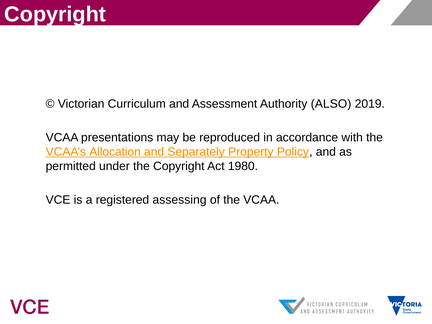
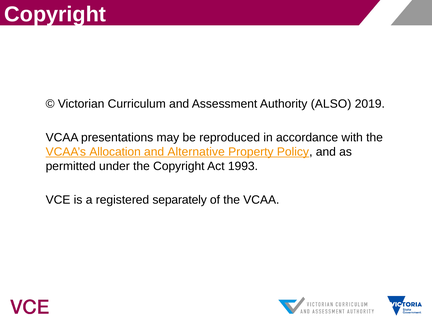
Separately: Separately -> Alternative
1980: 1980 -> 1993
assessing: assessing -> separately
